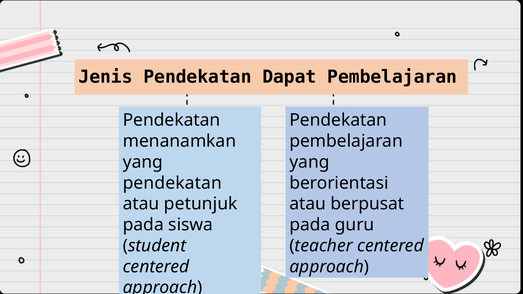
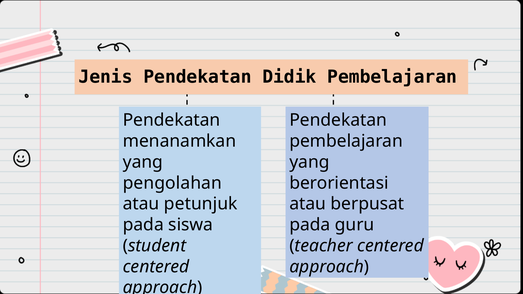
Dapat: Dapat -> Didik
pendekatan at (172, 183): pendekatan -> pengolahan
